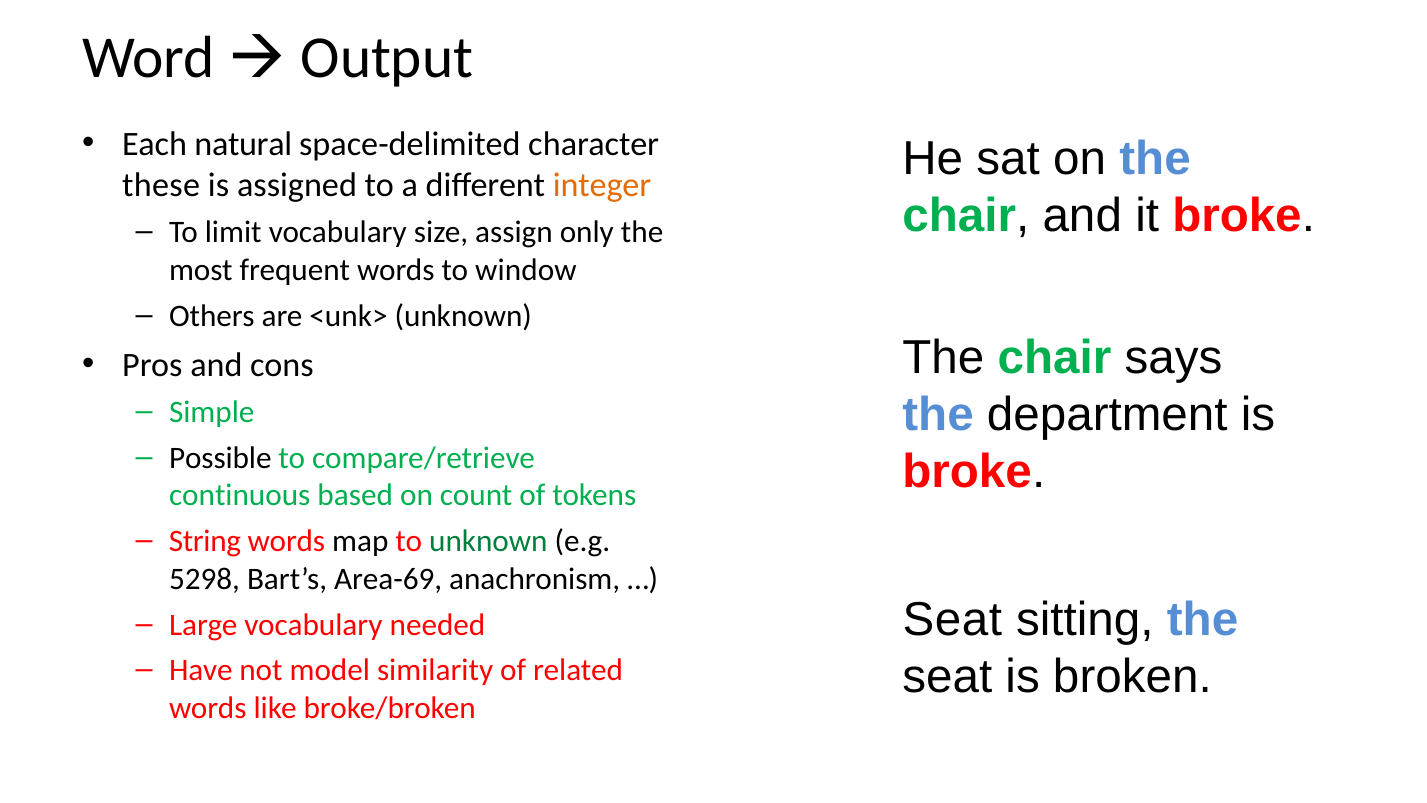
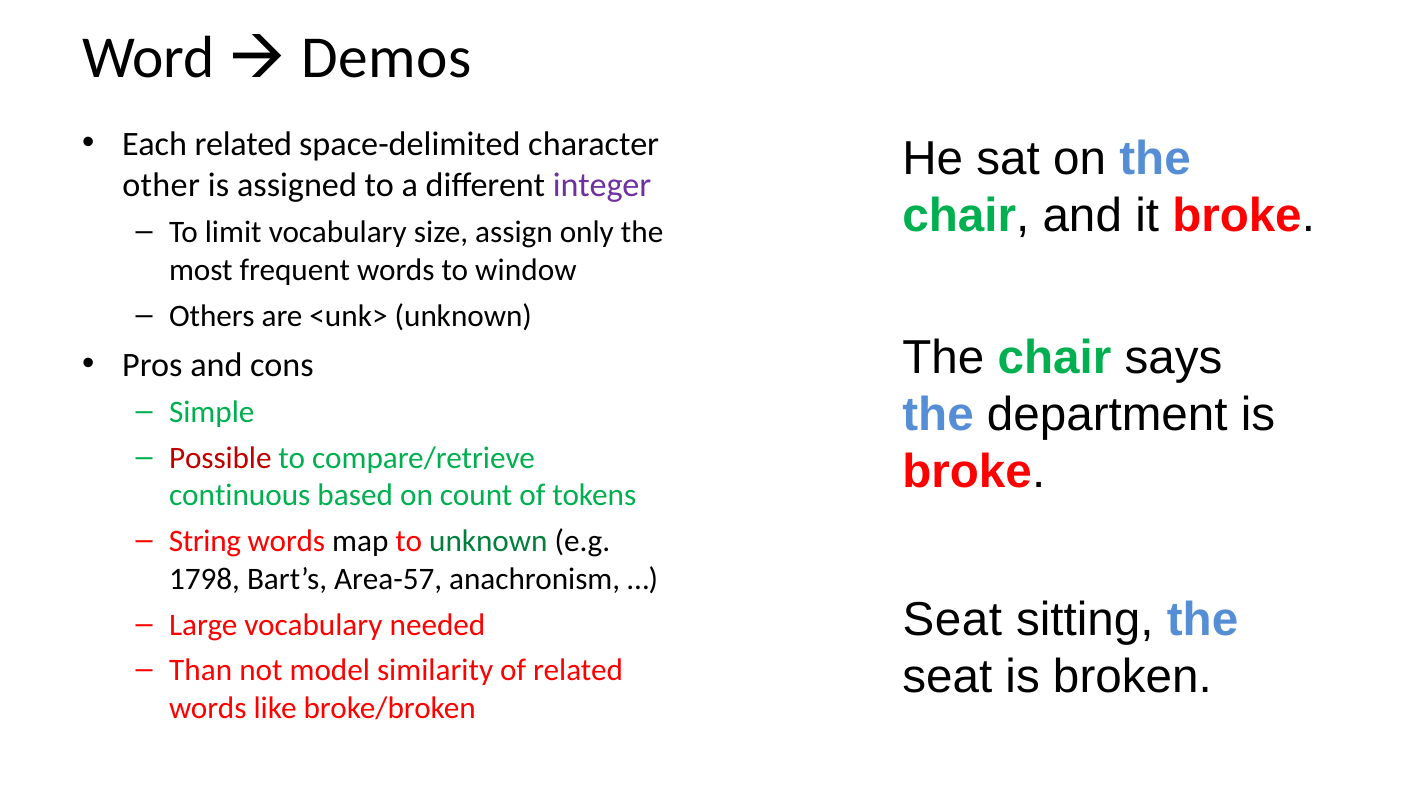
Output: Output -> Demos
Each natural: natural -> related
these: these -> other
integer colour: orange -> purple
Possible colour: black -> red
5298: 5298 -> 1798
Area-69: Area-69 -> Area-57
Have: Have -> Than
